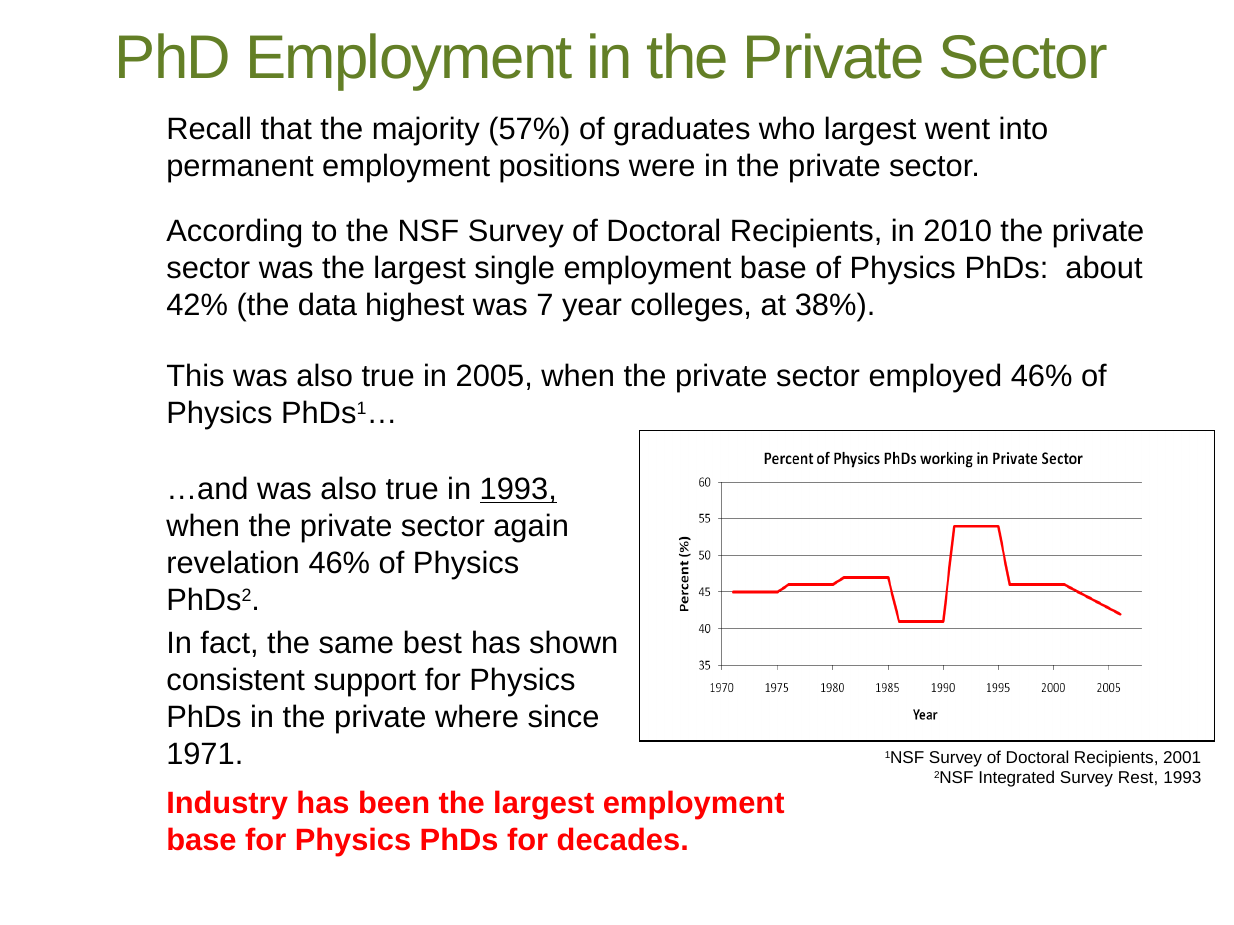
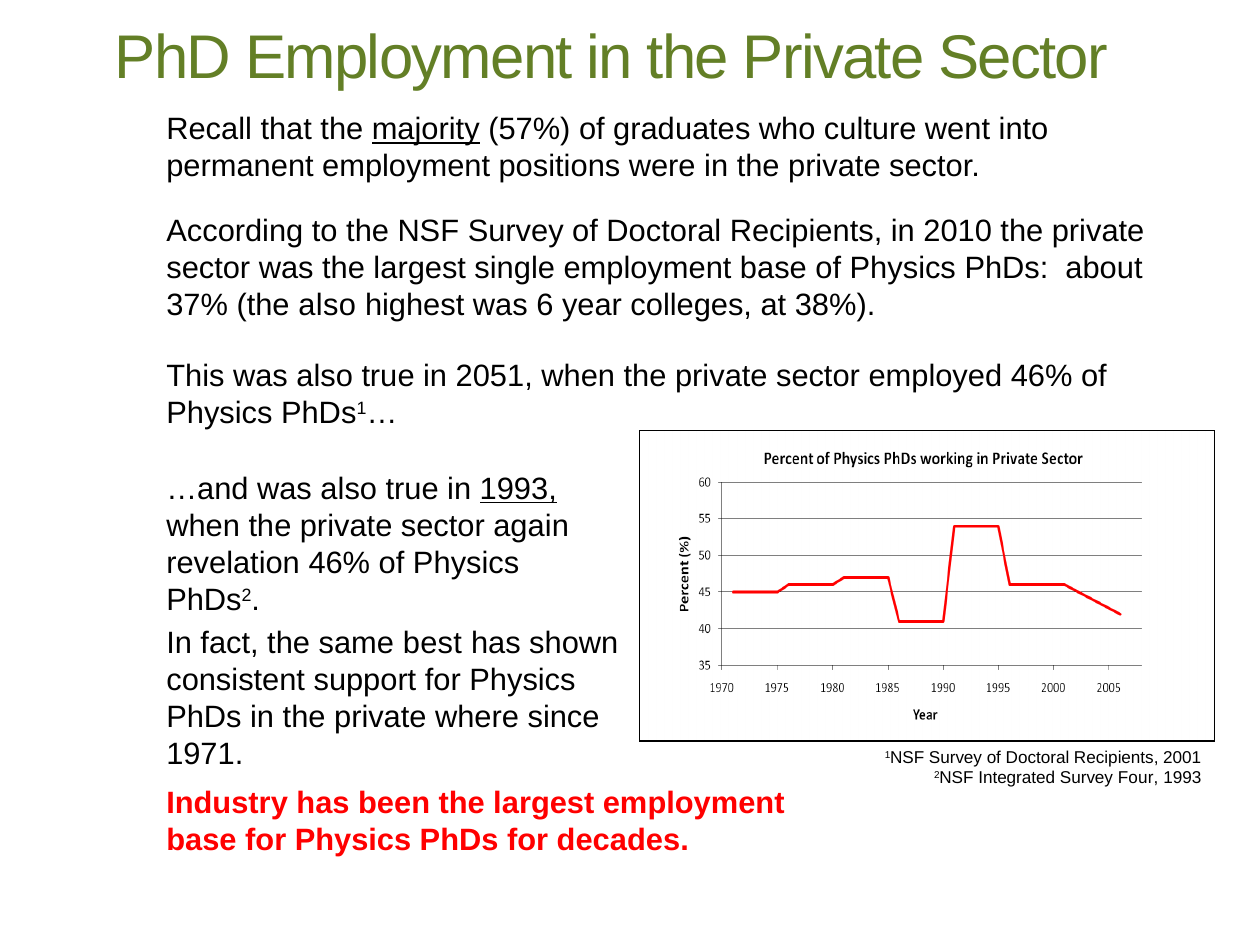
majority underline: none -> present
who largest: largest -> culture
42%: 42% -> 37%
the data: data -> also
7: 7 -> 6
2005: 2005 -> 2051
Rest: Rest -> Four
